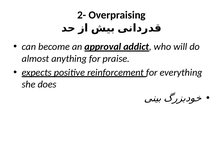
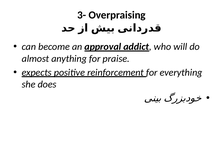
2-: 2- -> 3-
